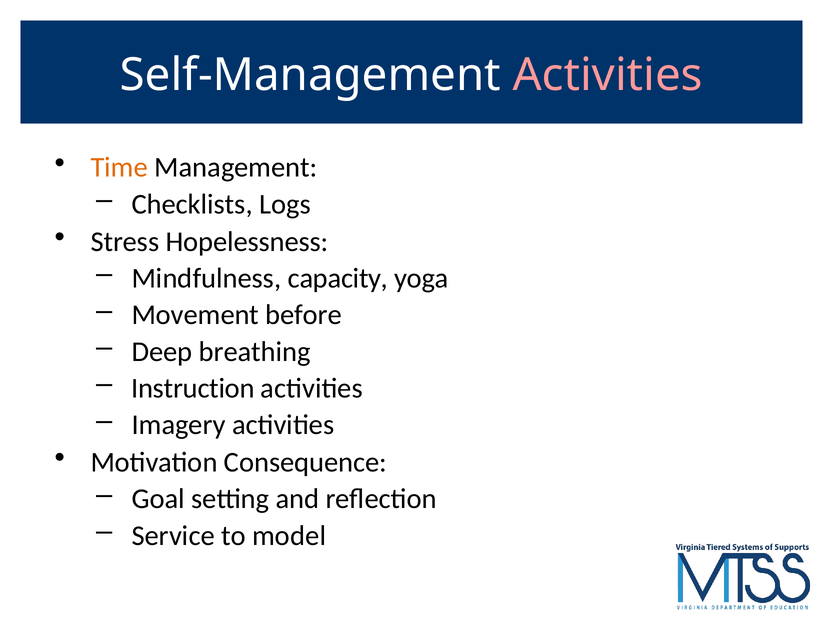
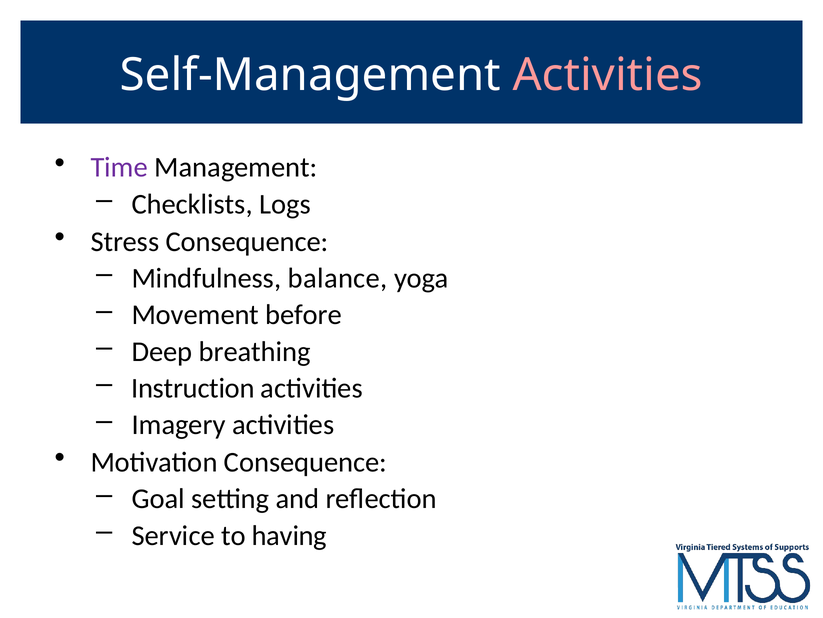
Time colour: orange -> purple
Stress Hopelessness: Hopelessness -> Consequence
capacity: capacity -> balance
model: model -> having
